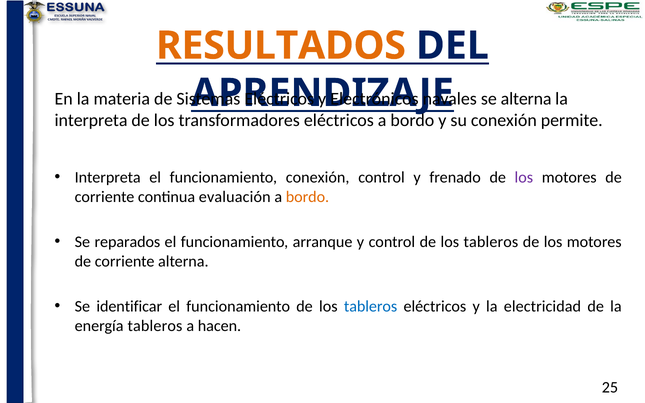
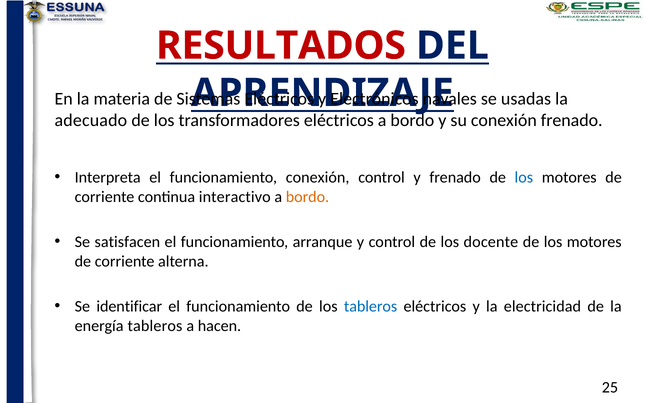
RESULTADOS colour: orange -> red
se alterna: alterna -> usadas
interpreta at (91, 121): interpreta -> adecuado
conexión permite: permite -> frenado
los at (524, 177) colour: purple -> blue
evaluación: evaluación -> interactivo
reparados: reparados -> satisfacen
control de los tableros: tableros -> docente
